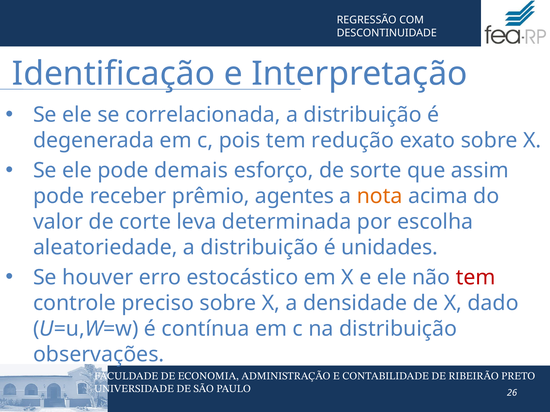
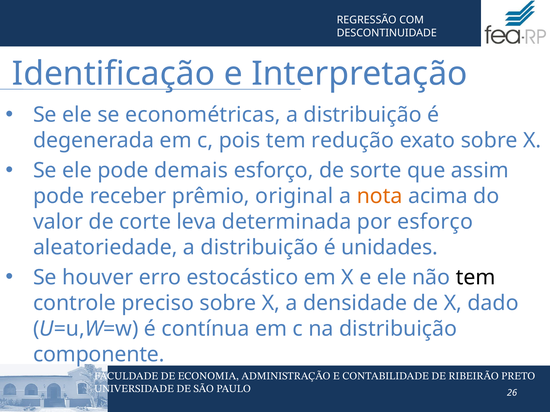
correlacionada: correlacionada -> econométricas
agentes: agentes -> original
por escolha: escolha -> esforço
tem at (476, 278) colour: red -> black
observações: observações -> componente
